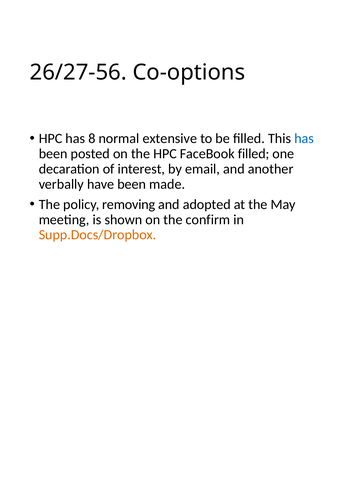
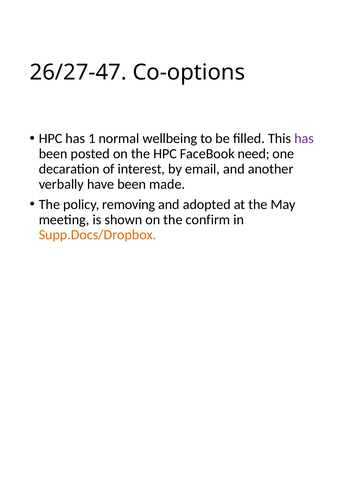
26/27-56: 26/27-56 -> 26/27-47
8: 8 -> 1
extensive: extensive -> wellbeing
has at (304, 138) colour: blue -> purple
FaceBook filled: filled -> need
